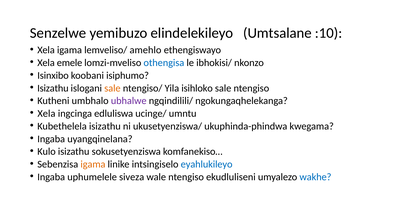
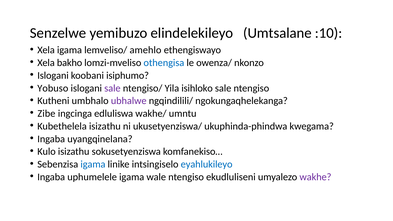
emele: emele -> bakho
ibhokisi/: ibhokisi/ -> owenza/
Isinxibo at (53, 75): Isinxibo -> Islogani
Isizathu at (53, 88): Isizathu -> Yobuso
sale at (112, 88) colour: orange -> purple
Xela at (46, 114): Xela -> Zibe
ucinge/: ucinge/ -> wakhe/
igama at (93, 164) colour: orange -> blue
uphumelele siveza: siveza -> igama
wakhe colour: blue -> purple
